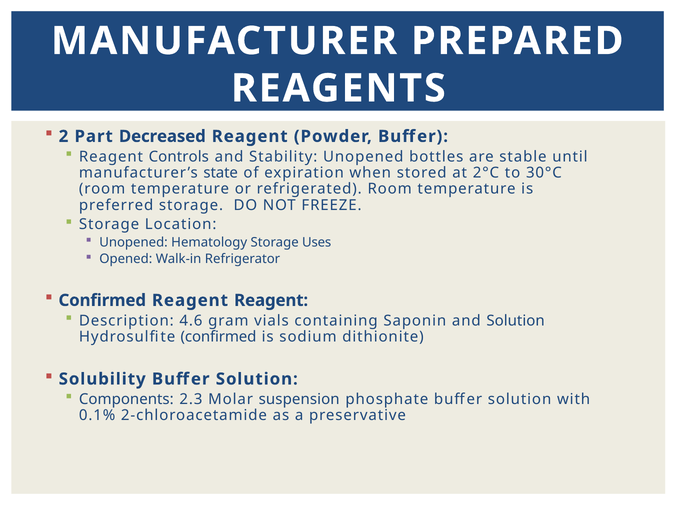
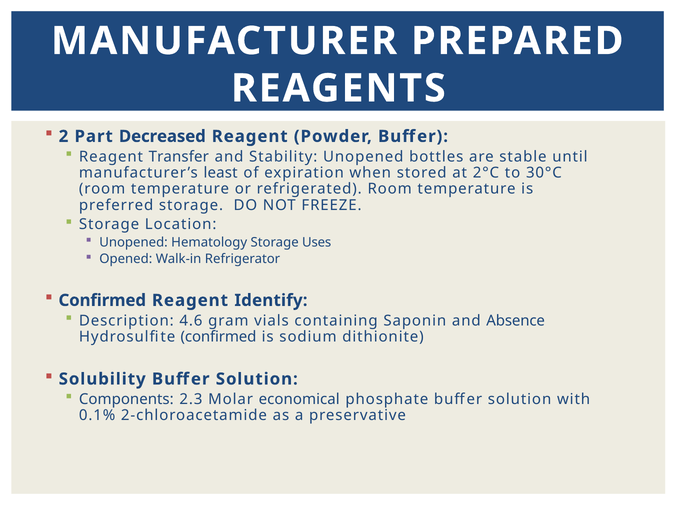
Controls: Controls -> Transfer
state: state -> least
Reagent Reagent: Reagent -> Identify
and Solution: Solution -> Absence
suspension: suspension -> economical
